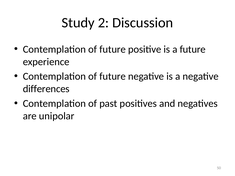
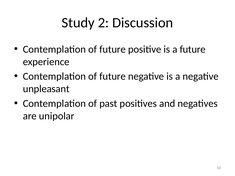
differences: differences -> unpleasant
